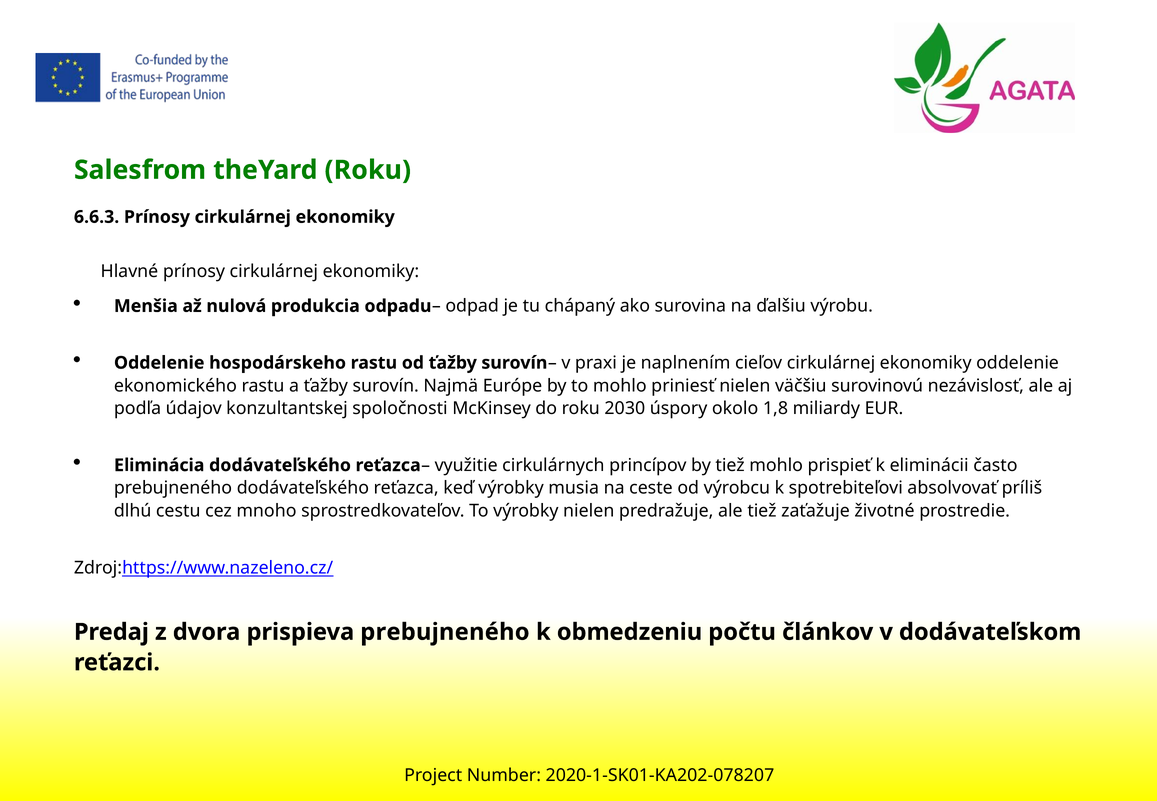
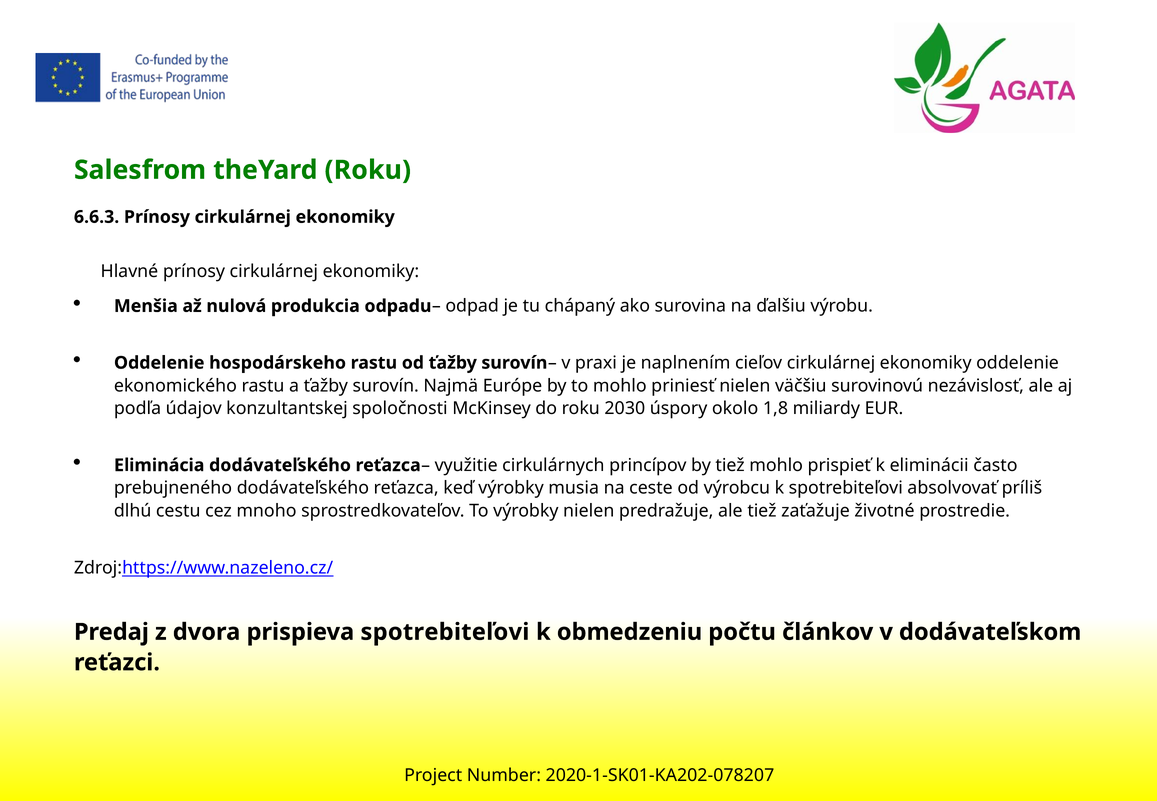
prispieva prebujneného: prebujneného -> spotrebiteľovi
